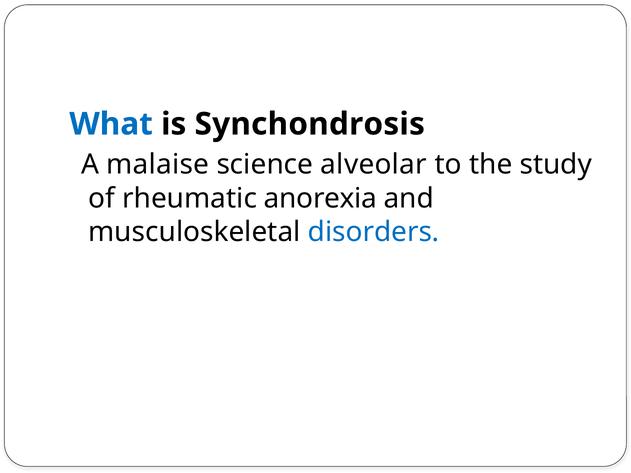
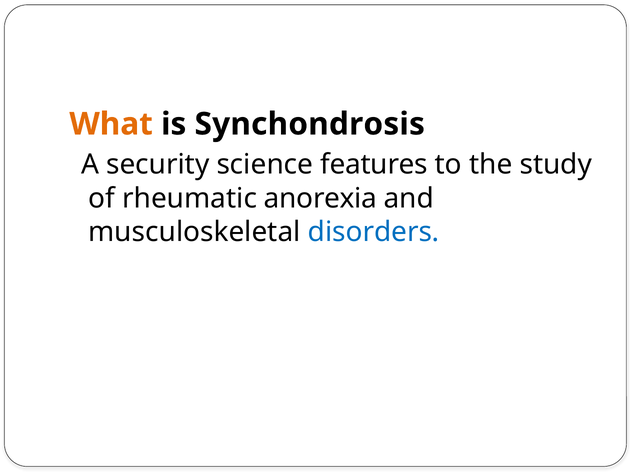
What colour: blue -> orange
malaise: malaise -> security
alveolar: alveolar -> features
